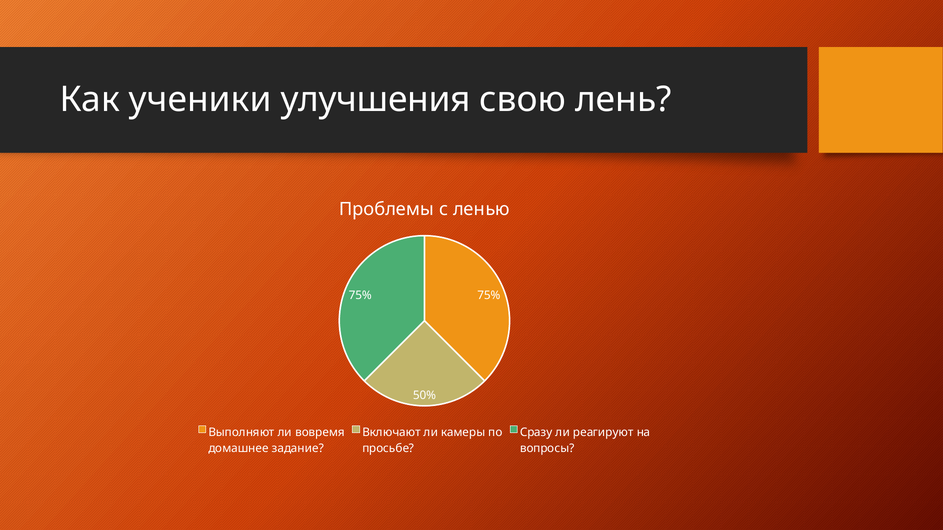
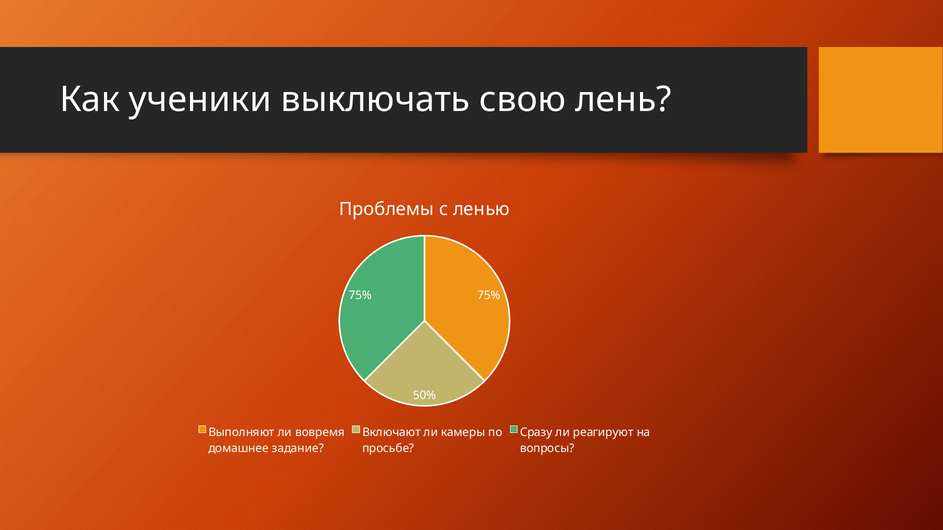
улучшения: улучшения -> выключать
